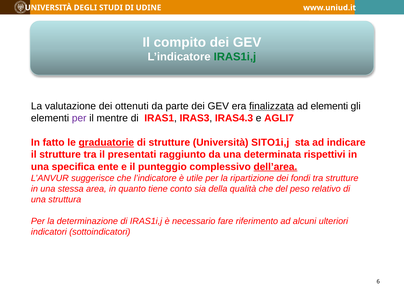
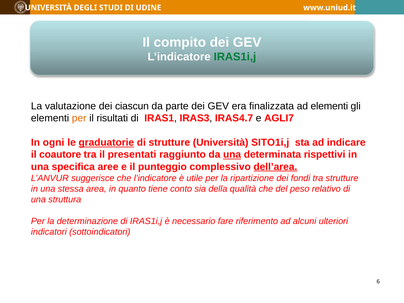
ottenuti: ottenuti -> ciascun
finalizzata underline: present -> none
per at (79, 118) colour: purple -> orange
mentre: mentre -> risultati
IRAS4.3: IRAS4.3 -> IRAS4.7
fatto: fatto -> ogni
il strutture: strutture -> coautore
una at (232, 155) underline: none -> present
ente: ente -> aree
